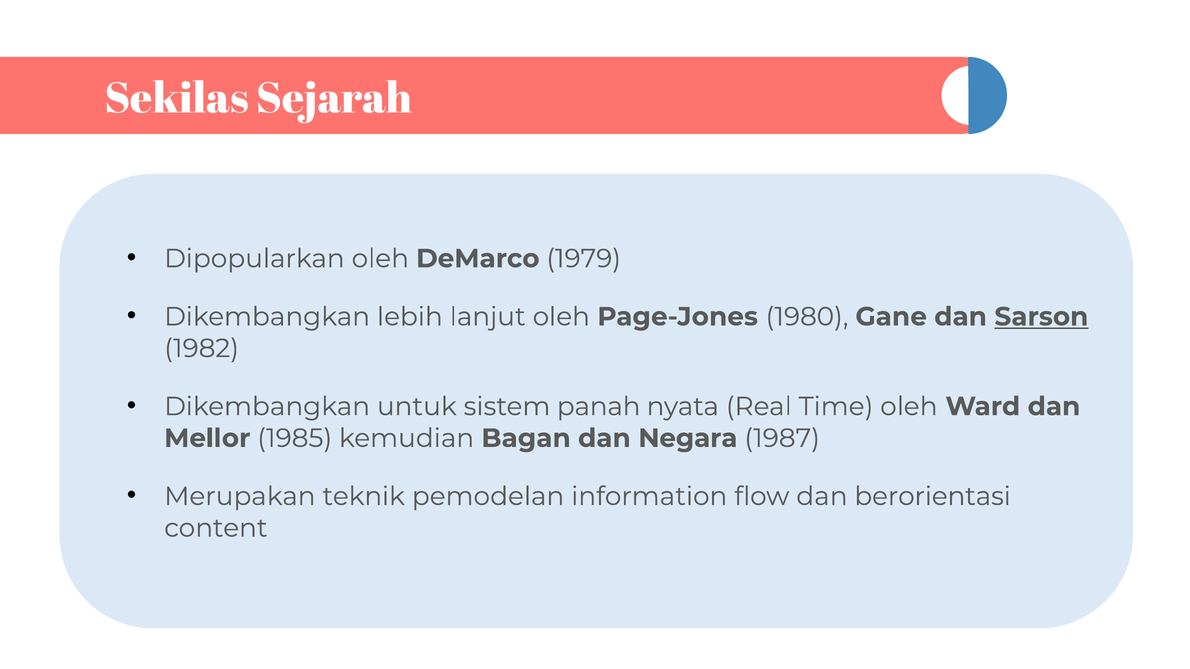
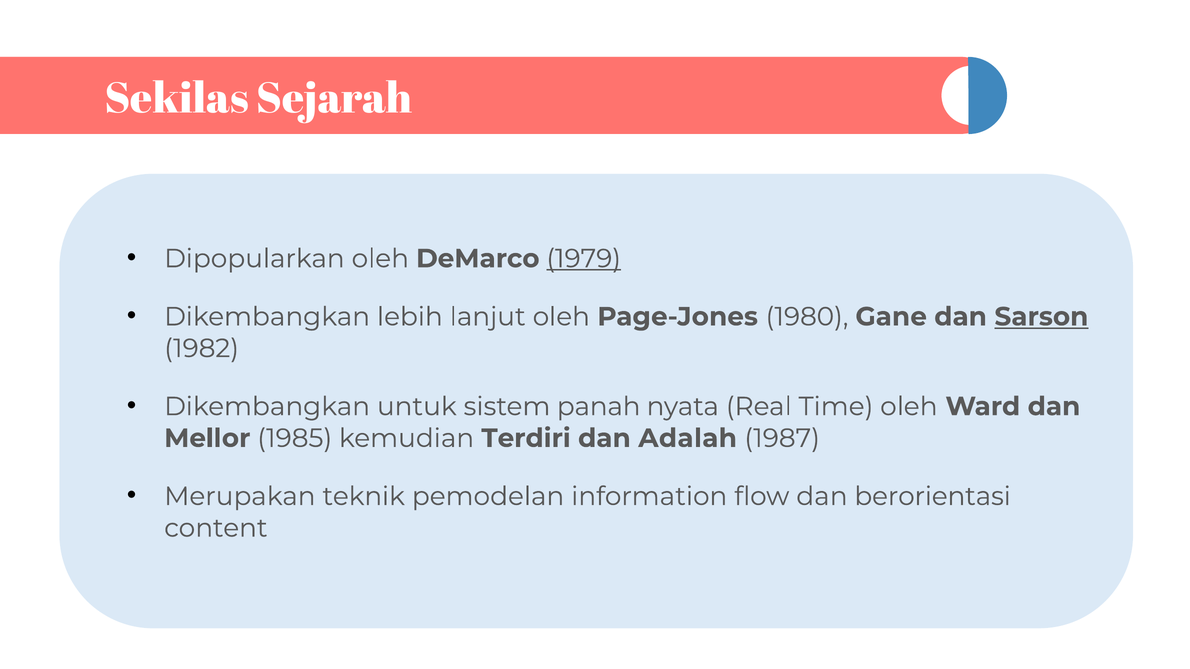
1979 underline: none -> present
Bagan: Bagan -> Terdiri
Negara: Negara -> Adalah
